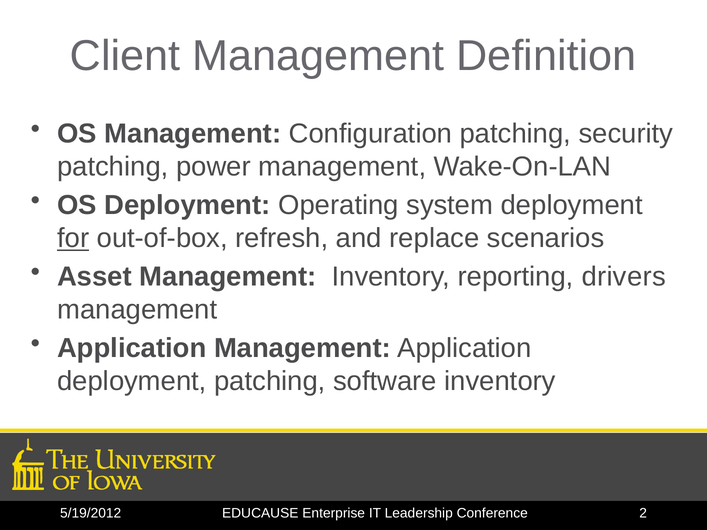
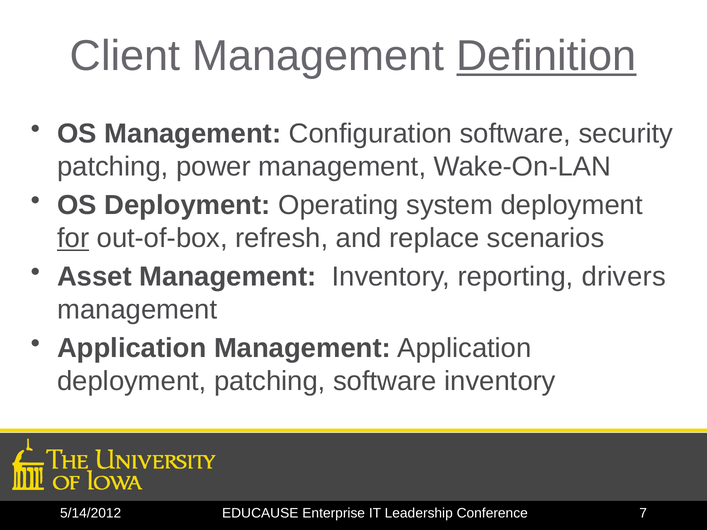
Definition underline: none -> present
Configuration patching: patching -> software
5/19/2012: 5/19/2012 -> 5/14/2012
2: 2 -> 7
